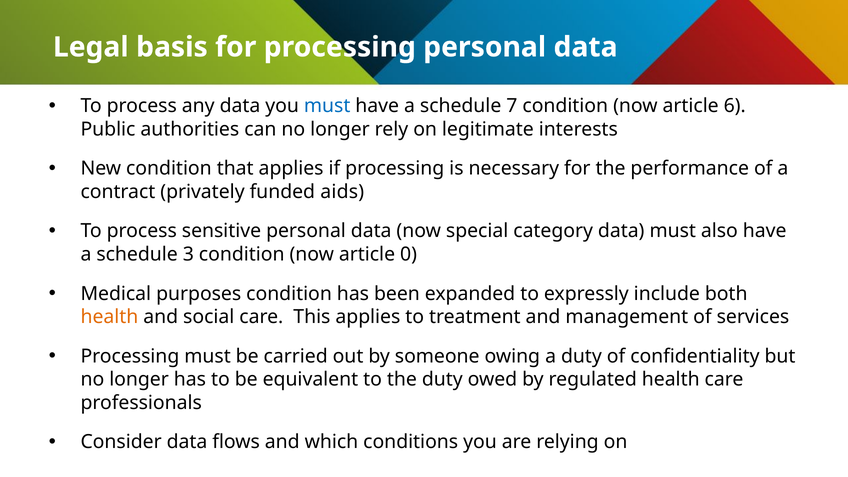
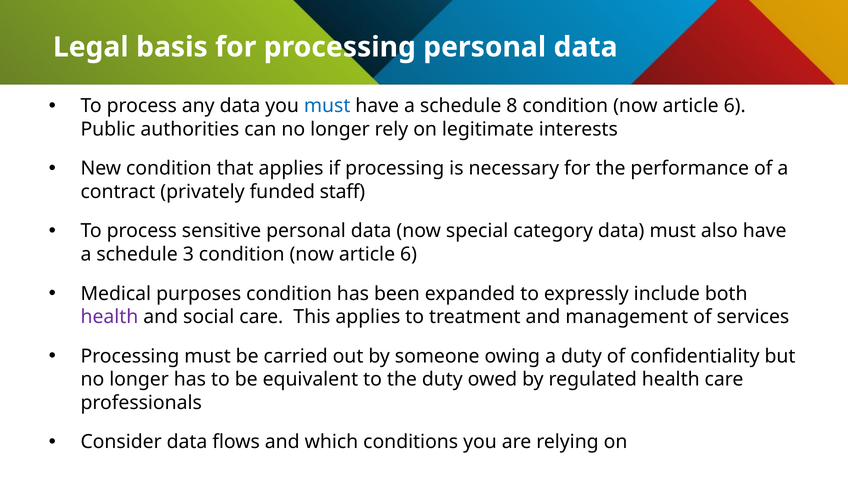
7: 7 -> 8
aids: aids -> staff
0 at (409, 254): 0 -> 6
health at (109, 317) colour: orange -> purple
